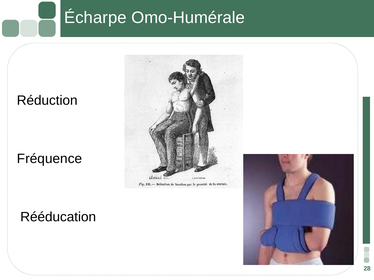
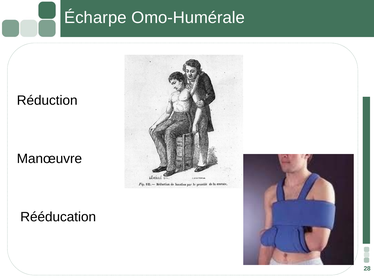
Fréquence: Fréquence -> Manœuvre
